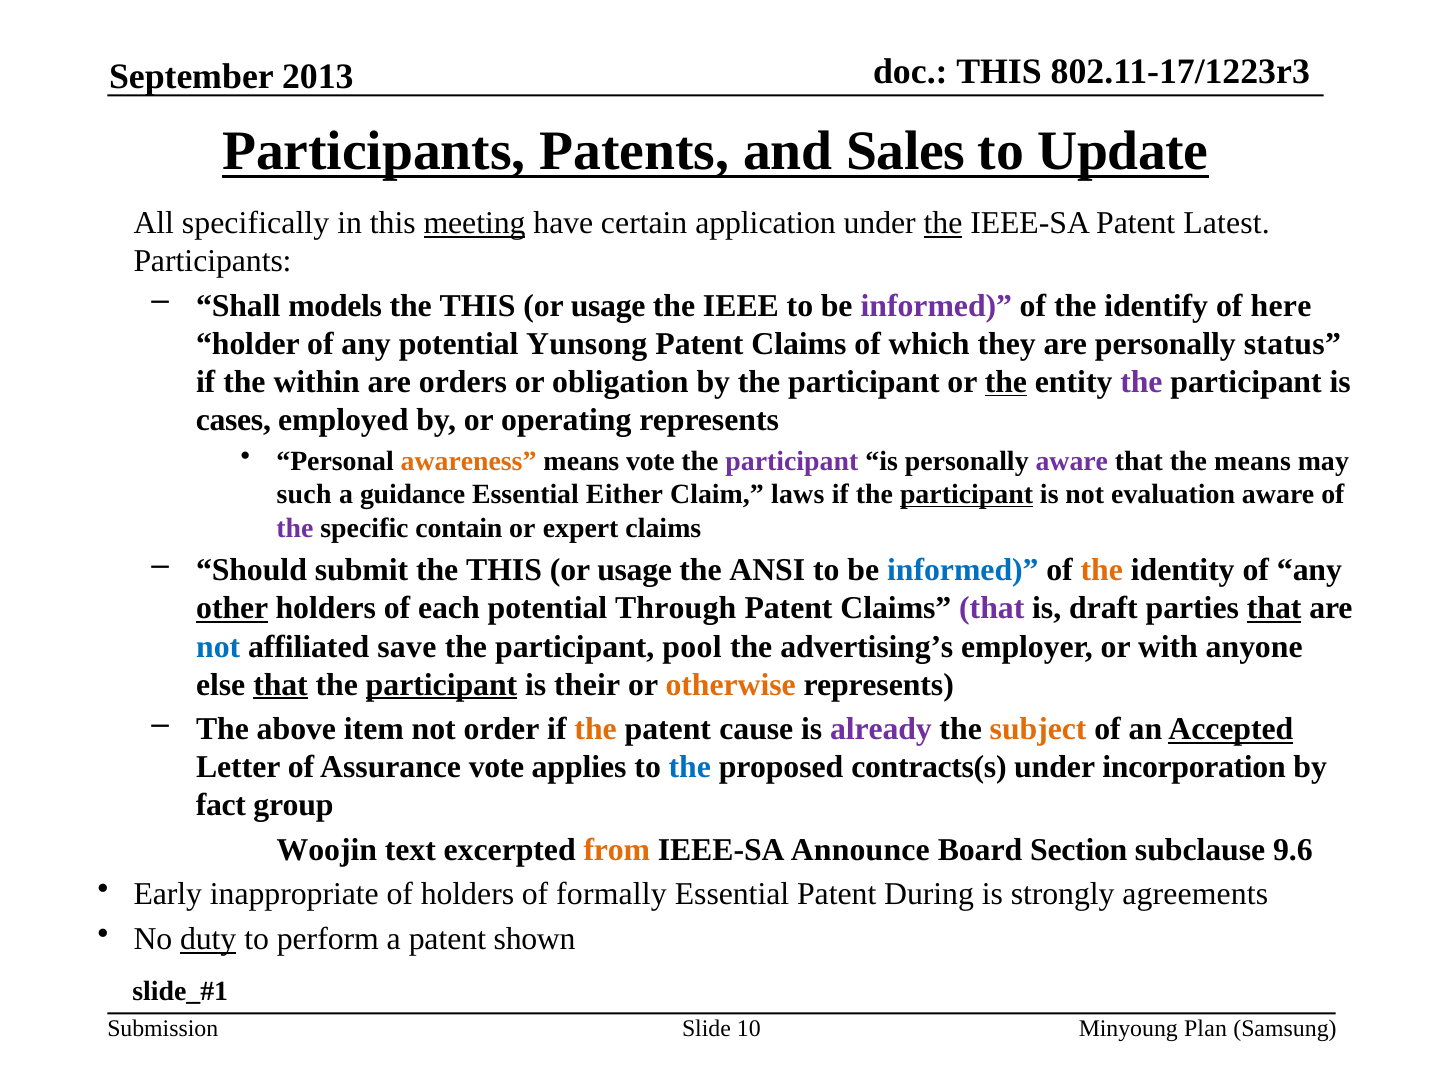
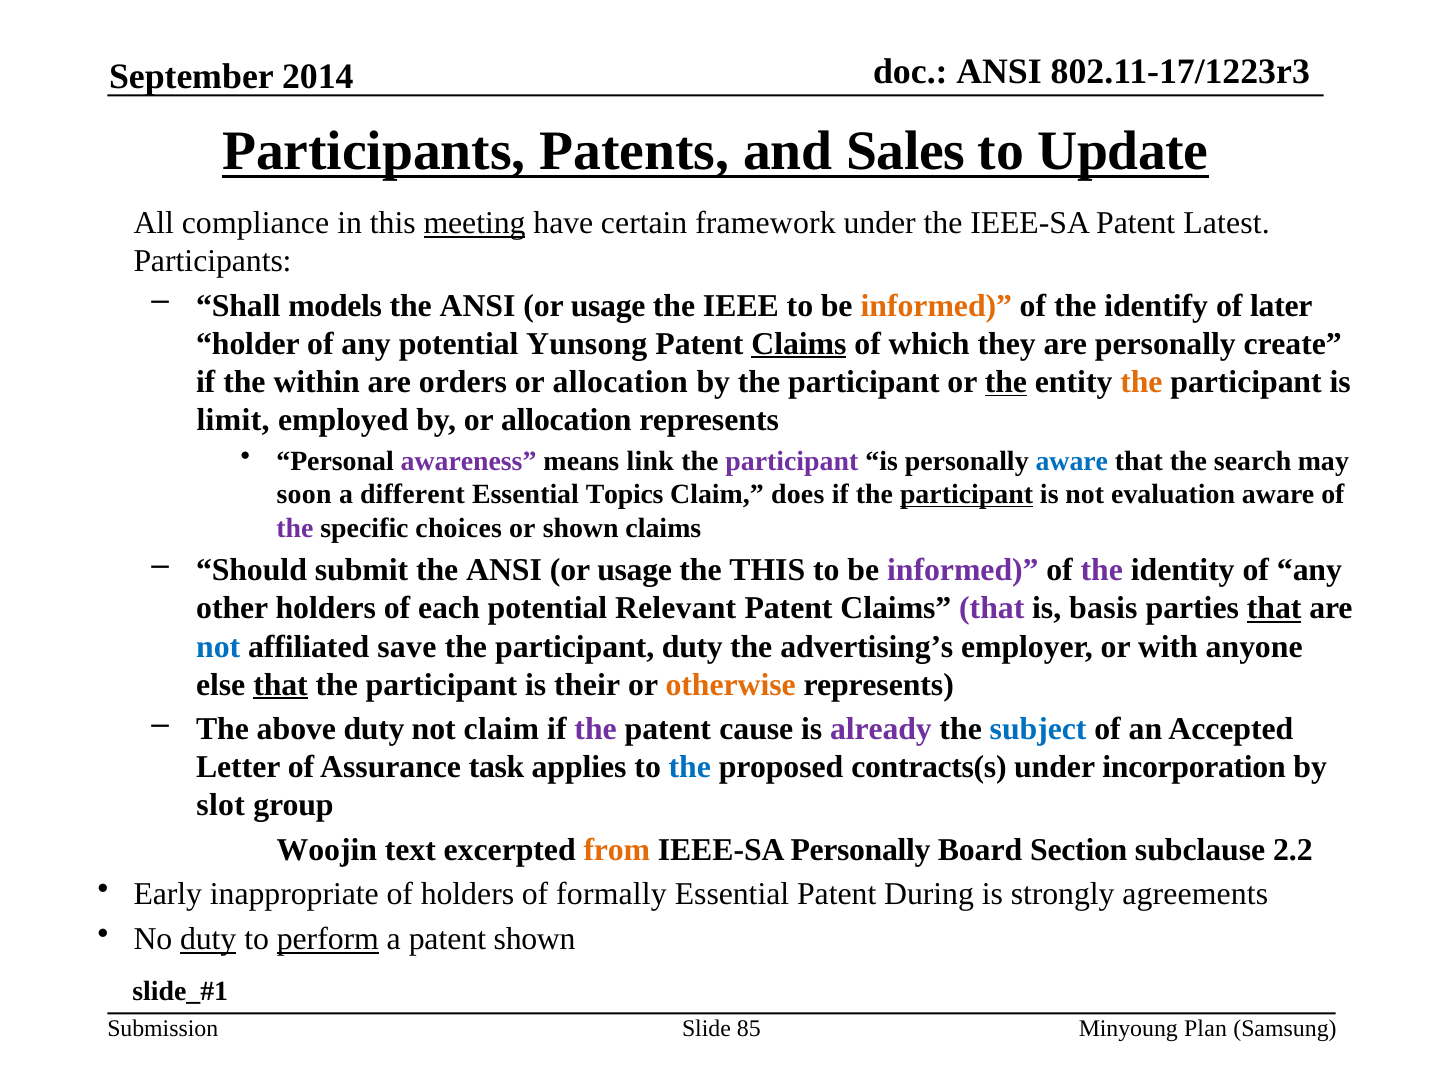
THIS at (999, 72): THIS -> ANSI
2013: 2013 -> 2014
specifically: specifically -> compliance
application: application -> framework
the at (943, 223) underline: present -> none
THIS at (478, 306): THIS -> ANSI
informed at (936, 306) colour: purple -> orange
here: here -> later
Claims at (799, 344) underline: none -> present
status: status -> create
obligation at (620, 382): obligation -> allocation
the at (1141, 382) colour: purple -> orange
cases: cases -> limit
by or operating: operating -> allocation
awareness colour: orange -> purple
means vote: vote -> link
aware at (1072, 461) colour: purple -> blue
the means: means -> search
such: such -> soon
guidance: guidance -> different
Either: Either -> Topics
laws: laws -> does
contain: contain -> choices
or expert: expert -> shown
THIS at (504, 570): THIS -> ANSI
the ANSI: ANSI -> THIS
informed at (963, 570) colour: blue -> purple
the at (1102, 570) colour: orange -> purple
other underline: present -> none
Through: Through -> Relevant
draft: draft -> basis
participant pool: pool -> duty
participant at (442, 685) underline: present -> none
above item: item -> duty
not order: order -> claim
the at (596, 729) colour: orange -> purple
subject colour: orange -> blue
Accepted underline: present -> none
Assurance vote: vote -> task
fact: fact -> slot
IEEE-SA Announce: Announce -> Personally
9.6: 9.6 -> 2.2
perform underline: none -> present
10: 10 -> 85
